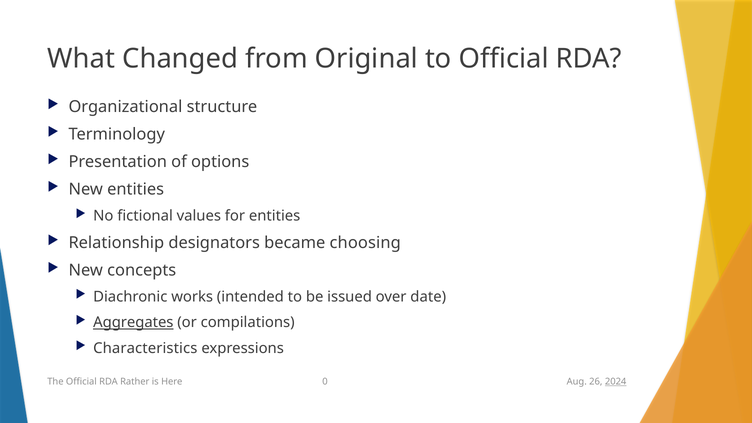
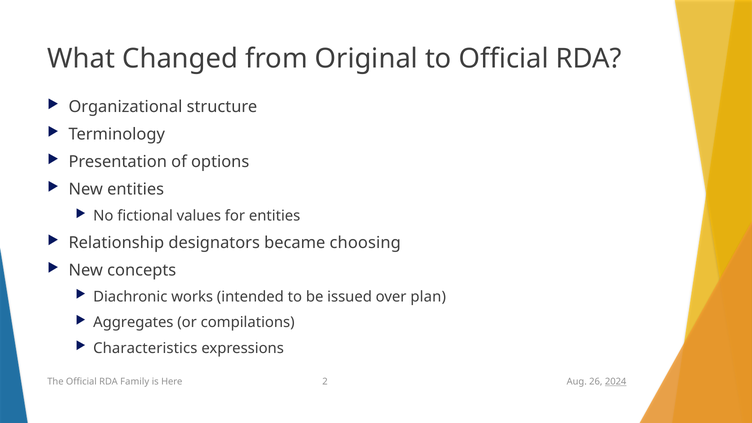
date: date -> plan
Aggregates underline: present -> none
Rather: Rather -> Family
0: 0 -> 2
